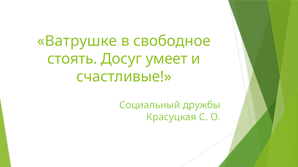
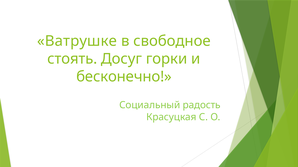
умеет: умеет -> горки
счастливые: счастливые -> бесконечно
дружбы: дружбы -> радость
